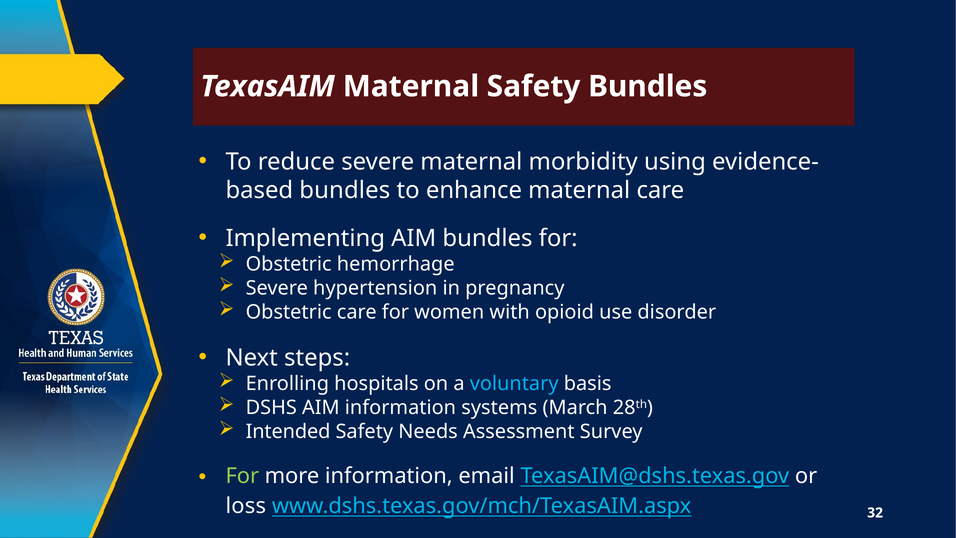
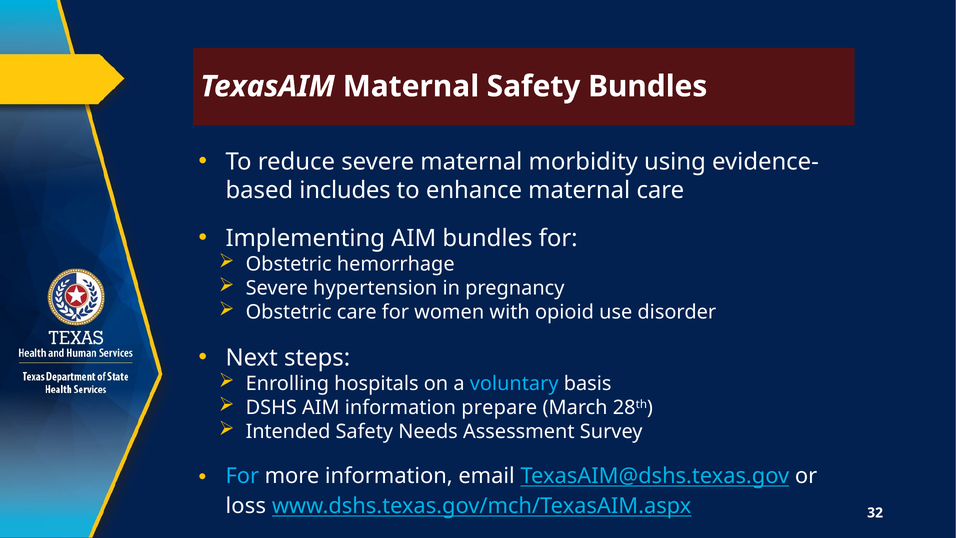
bundles at (345, 190): bundles -> includes
systems: systems -> prepare
For at (242, 476) colour: light green -> light blue
